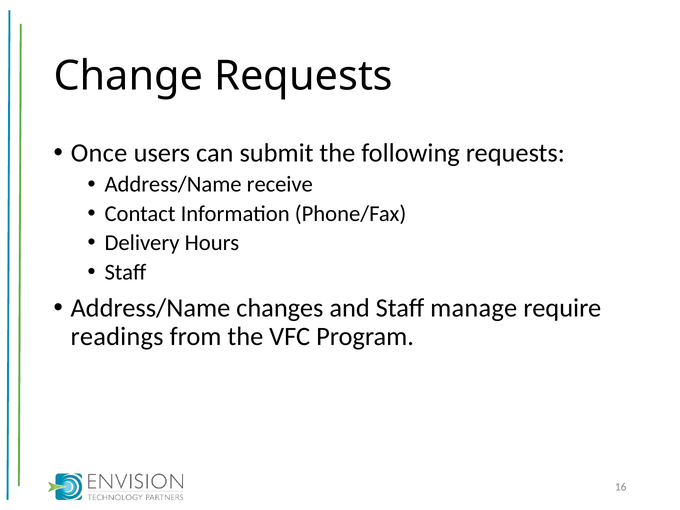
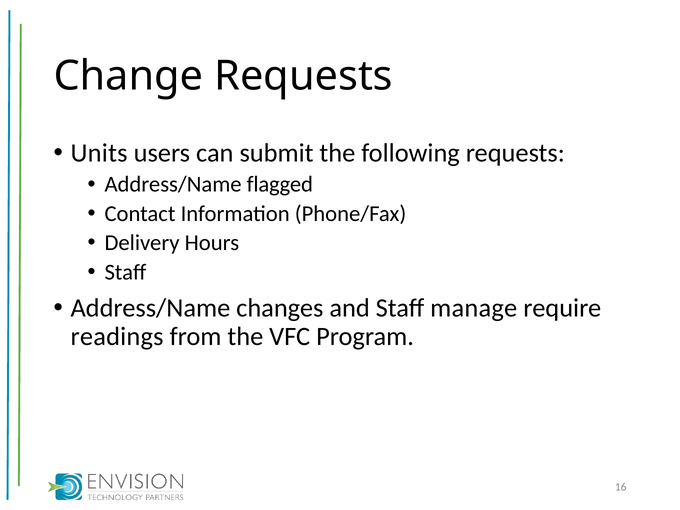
Once: Once -> Units
receive: receive -> flagged
